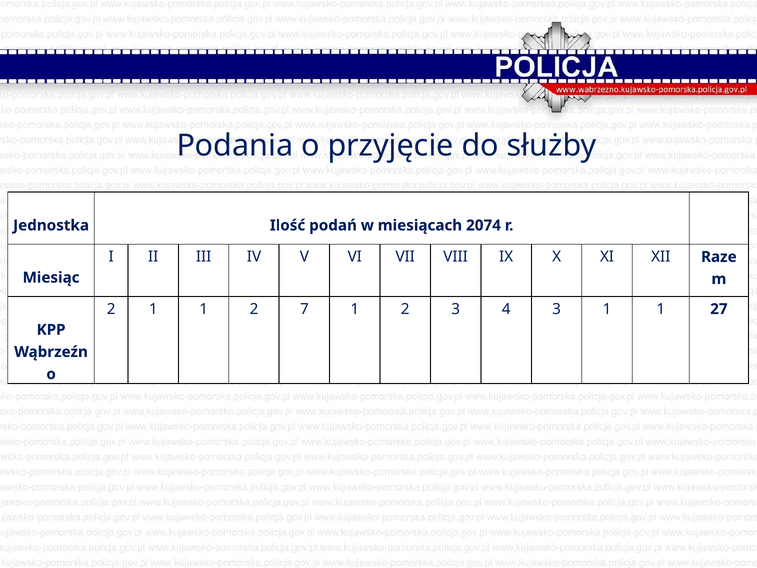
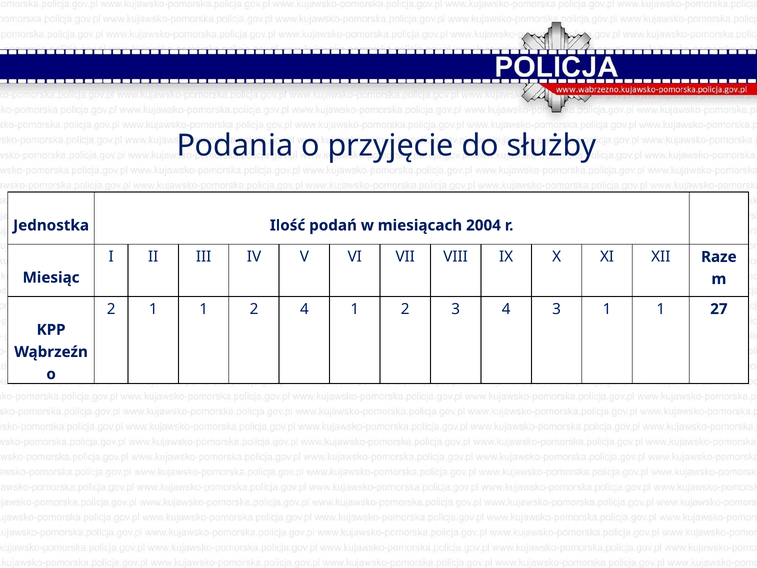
2074: 2074 -> 2004
2 7: 7 -> 4
